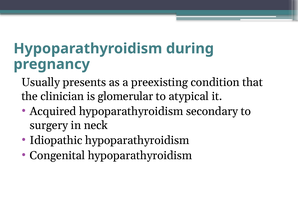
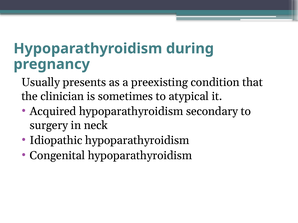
glomerular: glomerular -> sometimes
